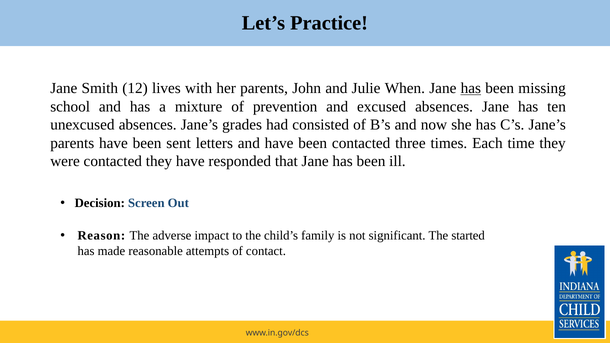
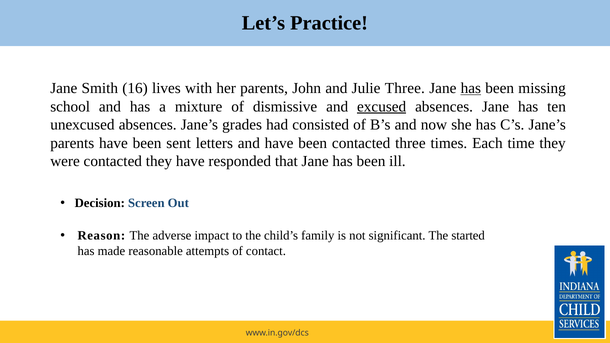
12: 12 -> 16
Julie When: When -> Three
prevention: prevention -> dismissive
excused underline: none -> present
